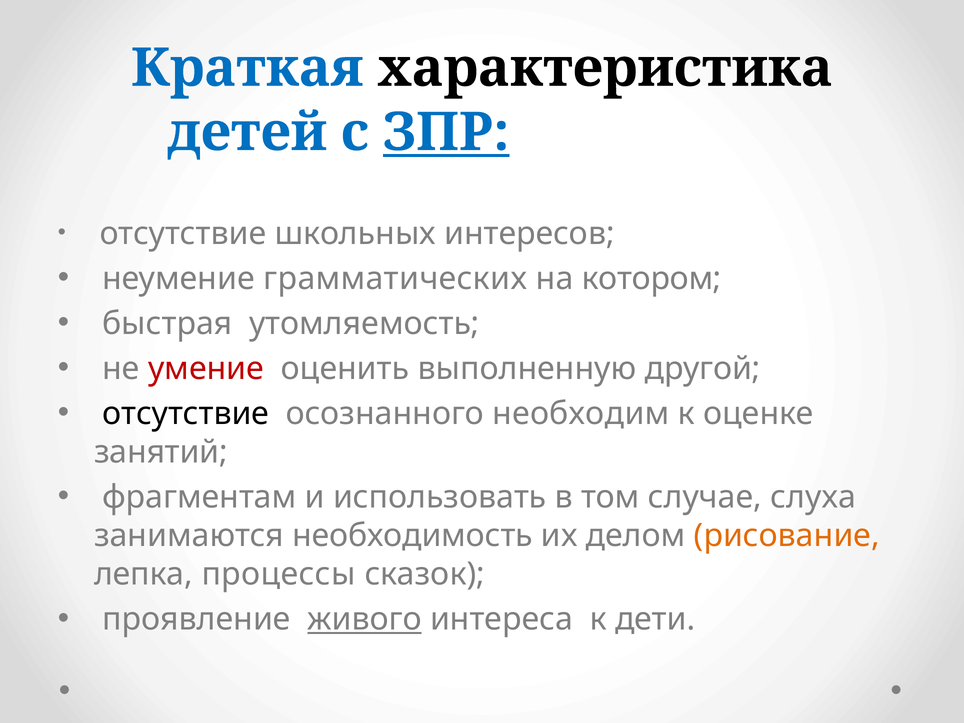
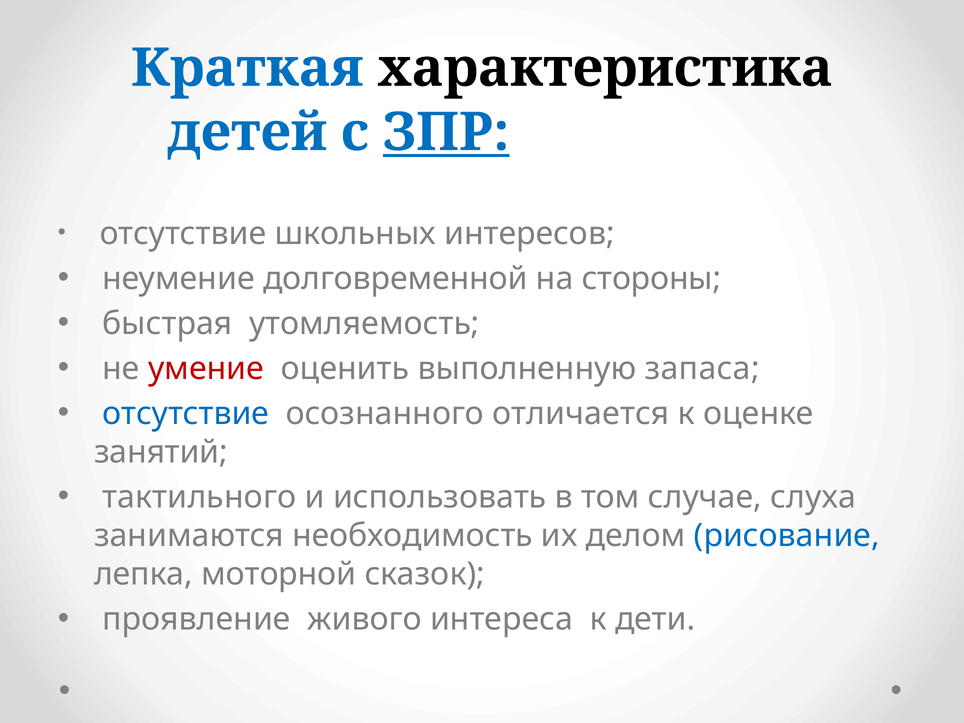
грамматических: грамматических -> долговременной
котором: котором -> стороны
другой: другой -> запаса
отсутствие at (186, 414) colour: black -> blue
необходим: необходим -> отличается
фрагментам: фрагментам -> тактильного
рисование colour: orange -> blue
процессы: процессы -> моторной
живого underline: present -> none
